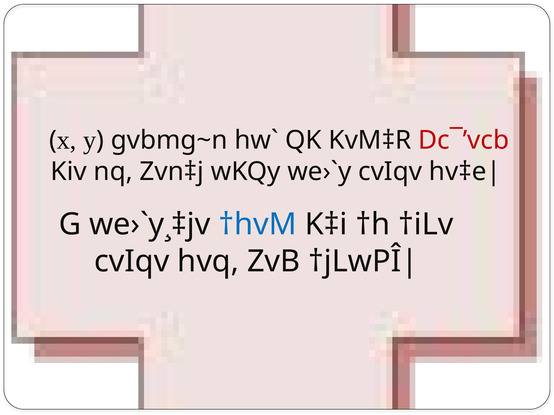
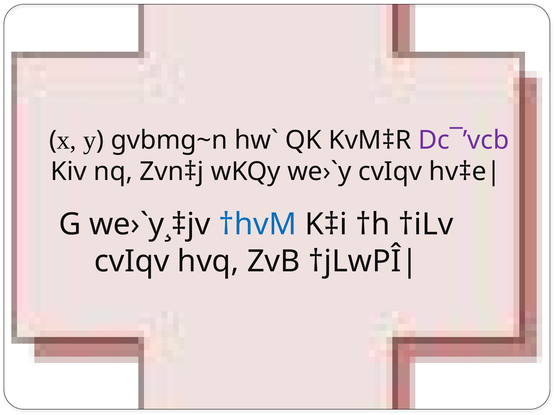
Dc¯’vcb colour: red -> purple
